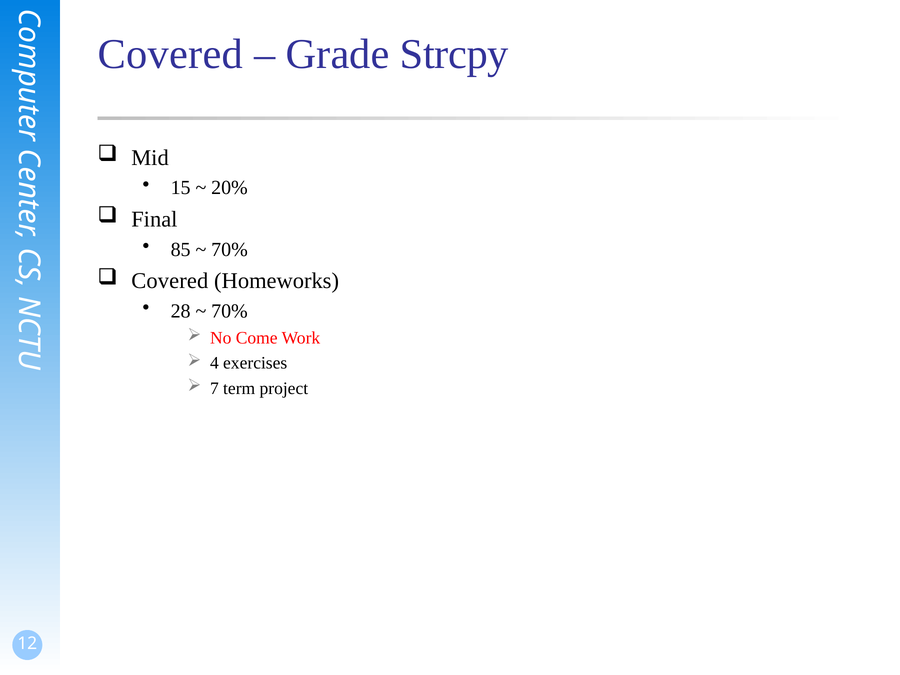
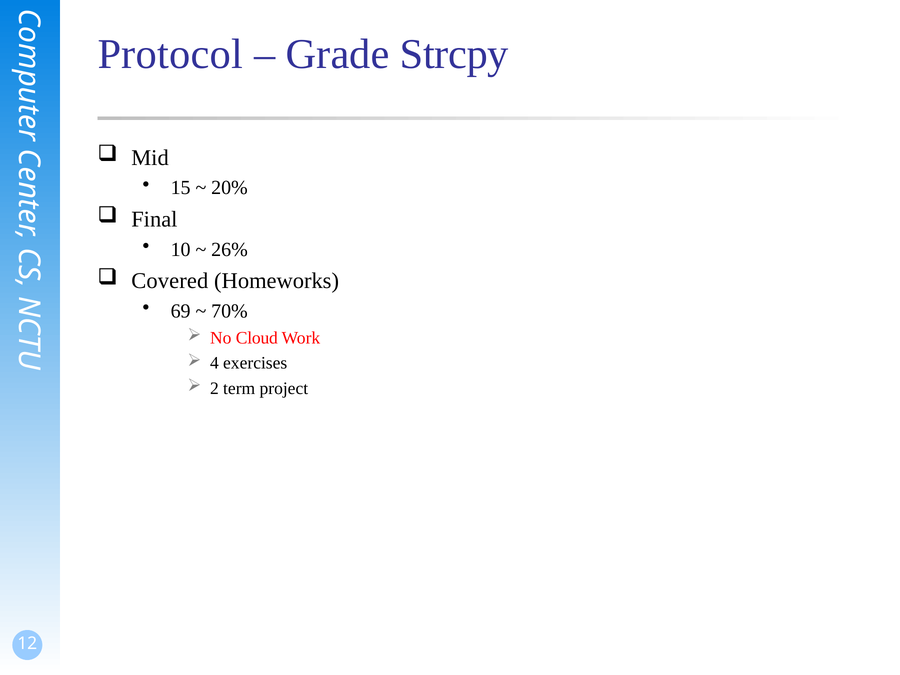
Covered at (170, 54): Covered -> Protocol
85: 85 -> 10
70% at (230, 250): 70% -> 26%
28: 28 -> 69
Come: Come -> Cloud
7: 7 -> 2
